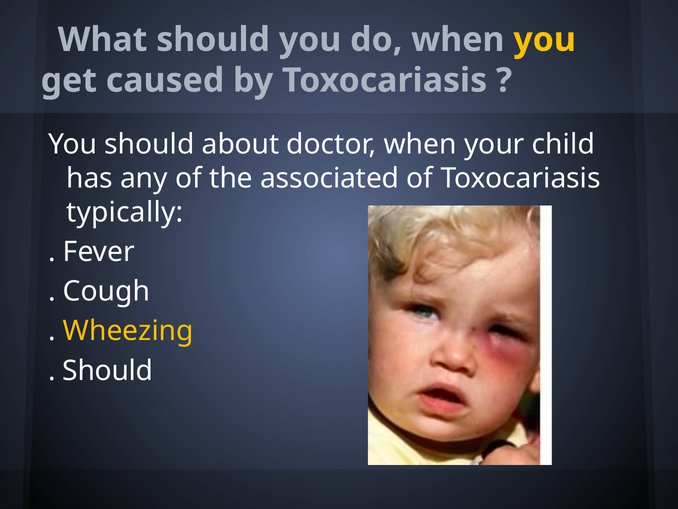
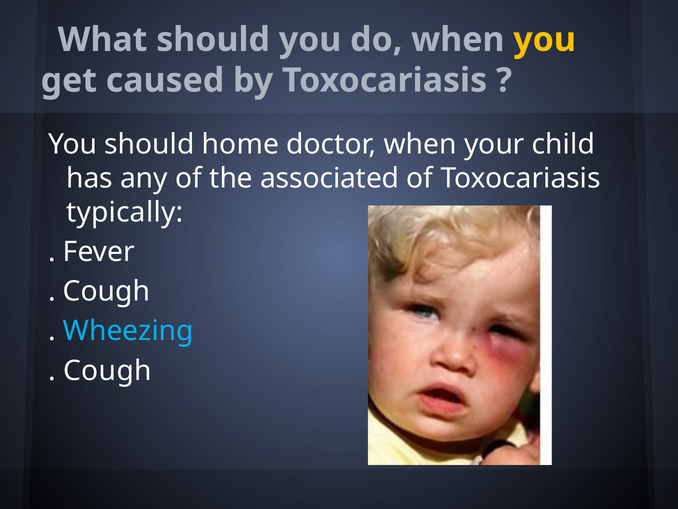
about: about -> home
Wheezing colour: yellow -> light blue
Should at (108, 370): Should -> Cough
